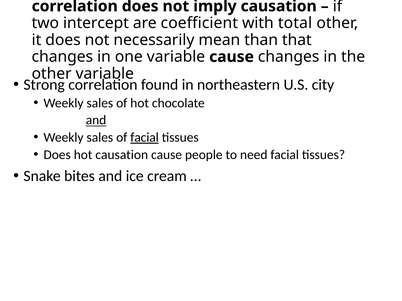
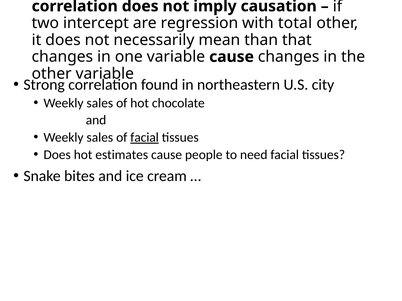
coefficient: coefficient -> regression
and at (96, 120) underline: present -> none
hot causation: causation -> estimates
